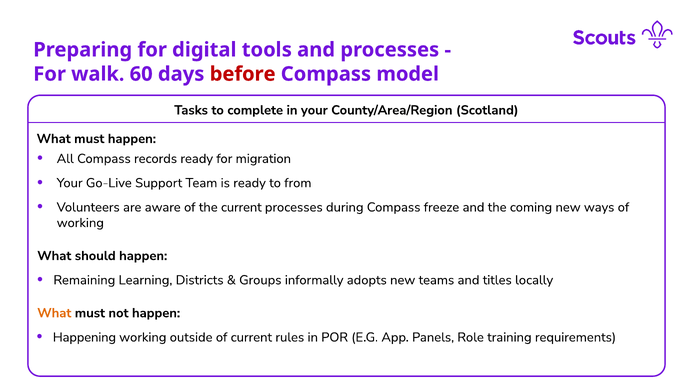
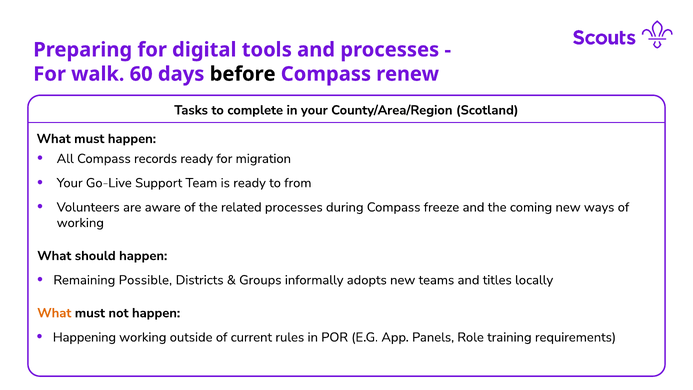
before colour: red -> black
model: model -> renew
the current: current -> related
Learning: Learning -> Possible
